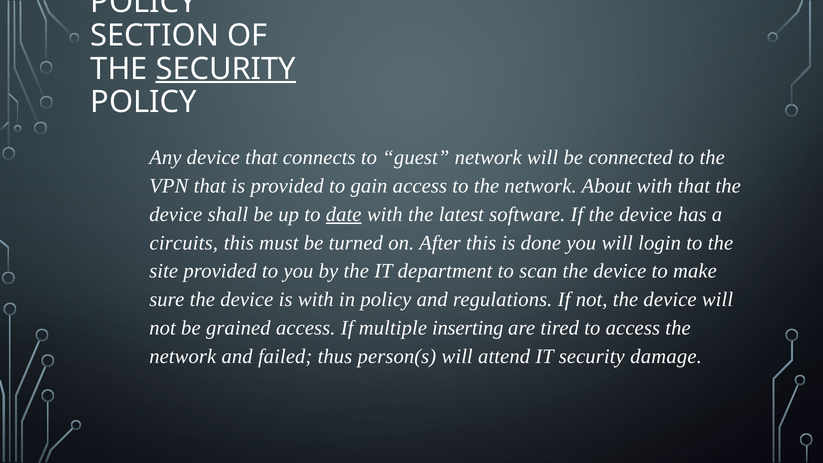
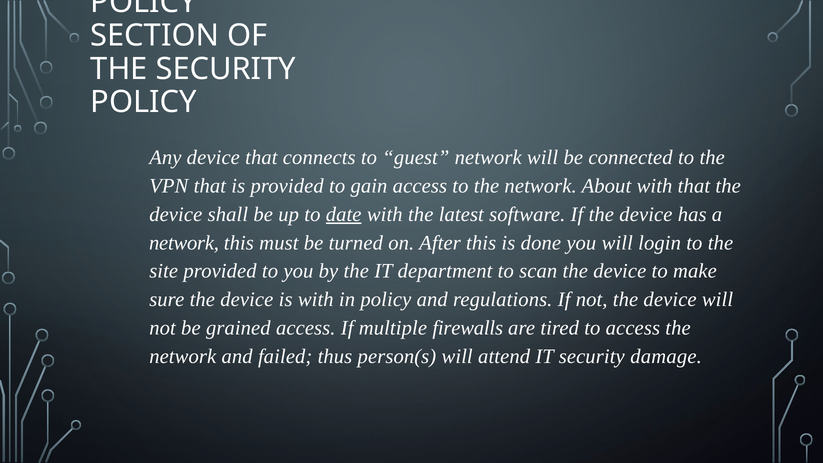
SECURITY at (226, 69) underline: present -> none
circuits at (184, 243): circuits -> network
inserting: inserting -> firewalls
